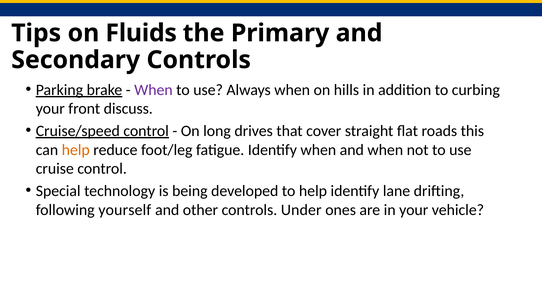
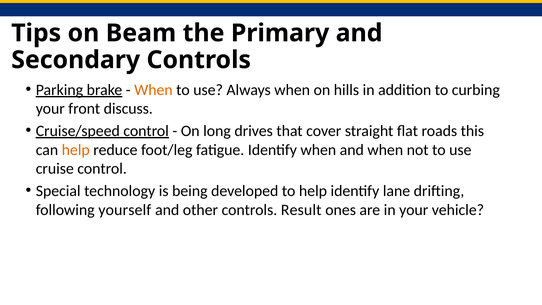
Fluids: Fluids -> Beam
When at (153, 90) colour: purple -> orange
Under: Under -> Result
